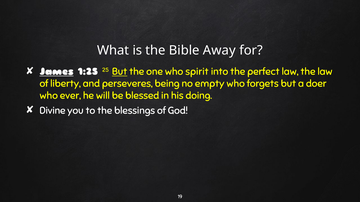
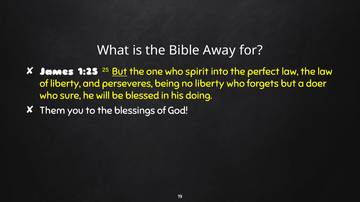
James underline: present -> none
no empty: empty -> liberty
ever: ever -> sure
Divine: Divine -> Them
